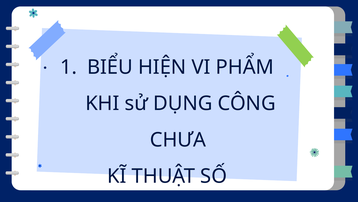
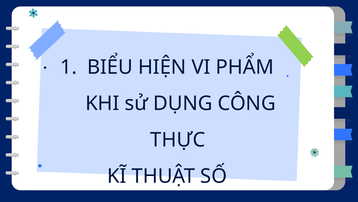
CHƯA: CHƯA -> THỰC
